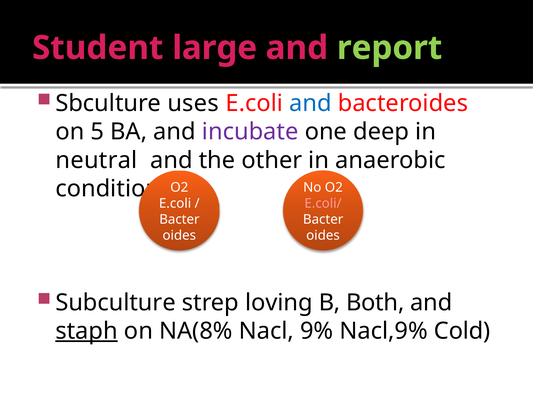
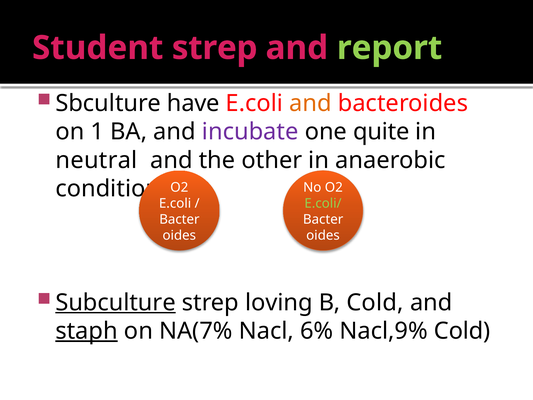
Student large: large -> strep
uses: uses -> have
and at (310, 103) colour: blue -> orange
5: 5 -> 1
deep: deep -> quite
E.coli/ colour: pink -> light green
Subculture underline: none -> present
B Both: Both -> Cold
NA(8%: NA(8% -> NA(7%
9%: 9% -> 6%
